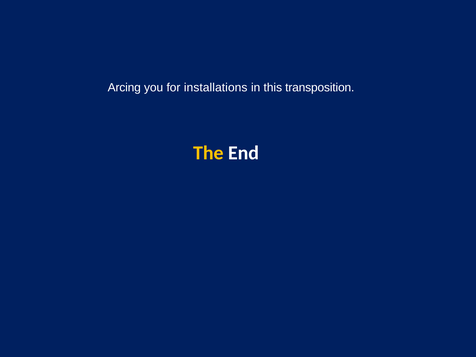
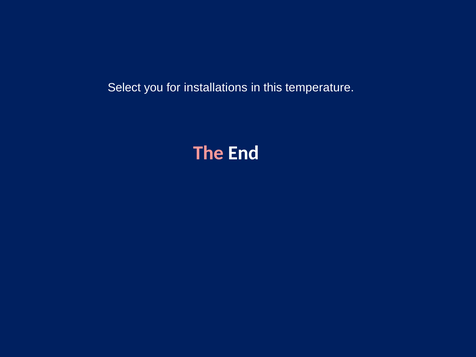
Arcing: Arcing -> Select
transposition: transposition -> temperature
The colour: yellow -> pink
